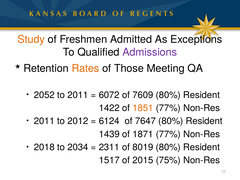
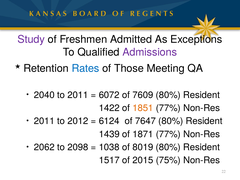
Study colour: orange -> purple
Rates colour: orange -> blue
2052: 2052 -> 2040
2018: 2018 -> 2062
2034: 2034 -> 2098
2311: 2311 -> 1038
